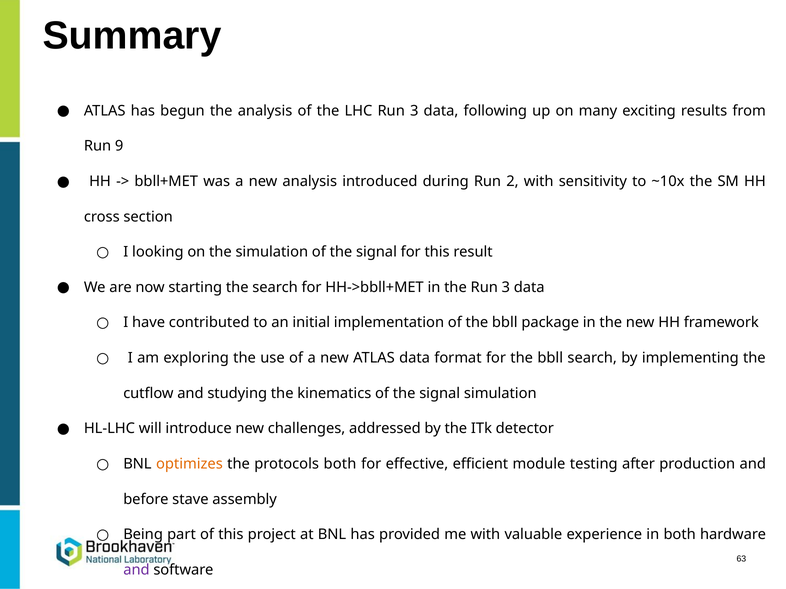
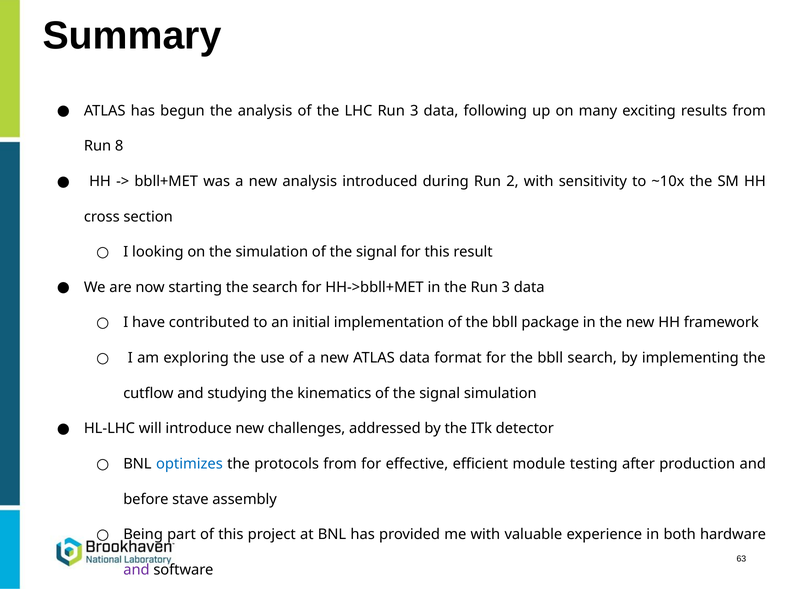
9: 9 -> 8
optimizes colour: orange -> blue
protocols both: both -> from
